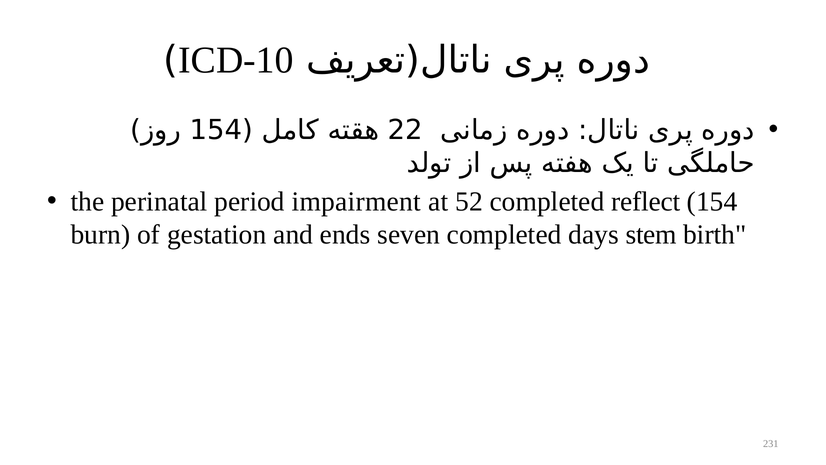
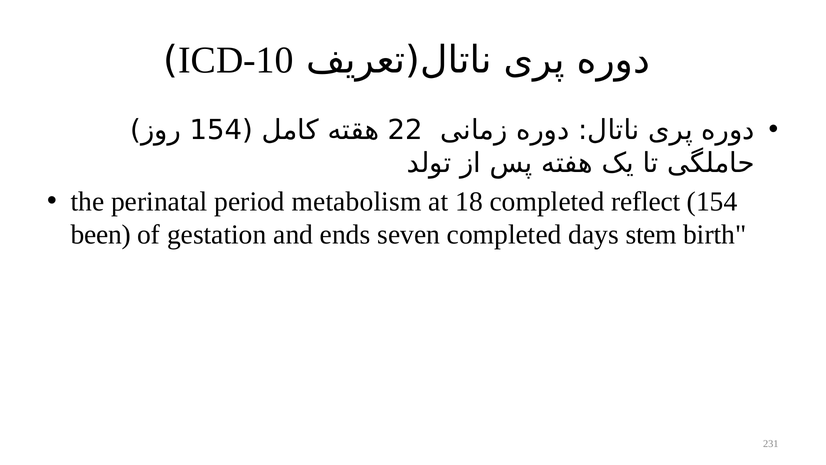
impairment: impairment -> metabolism
52: 52 -> 18
burn: burn -> been
